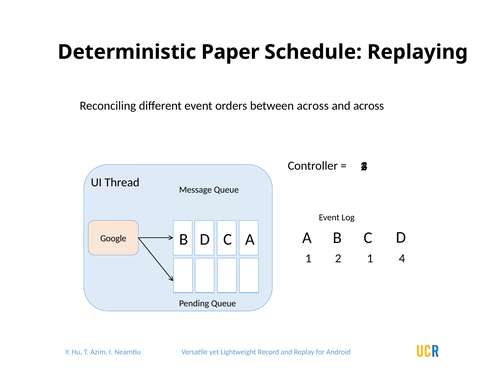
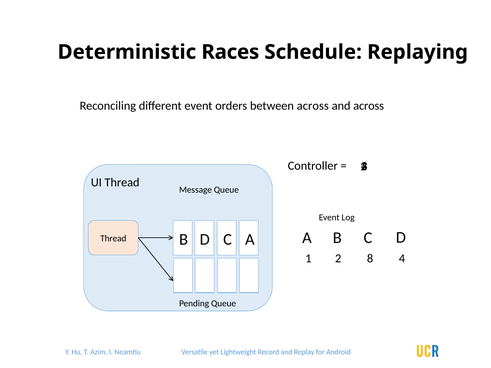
Paper: Paper -> Races
Google at (113, 239): Google -> Thread
2 1: 1 -> 8
